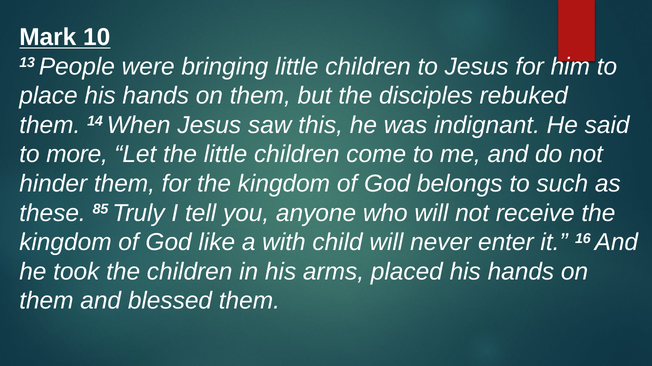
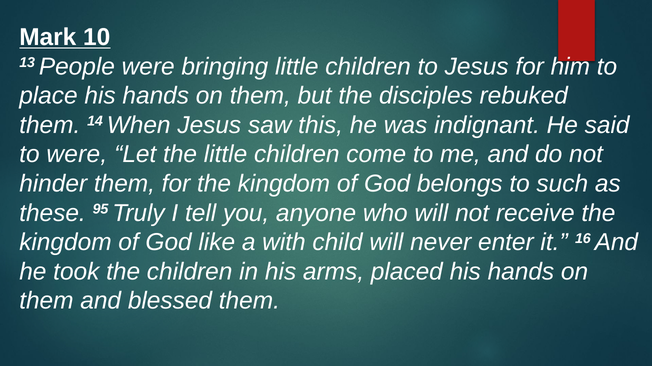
to more: more -> were
85: 85 -> 95
